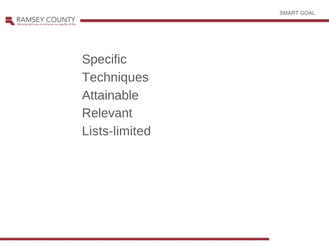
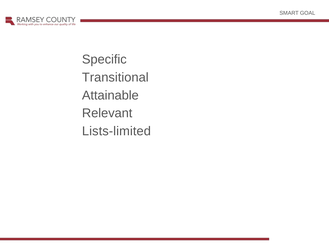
Techniques: Techniques -> Transitional
